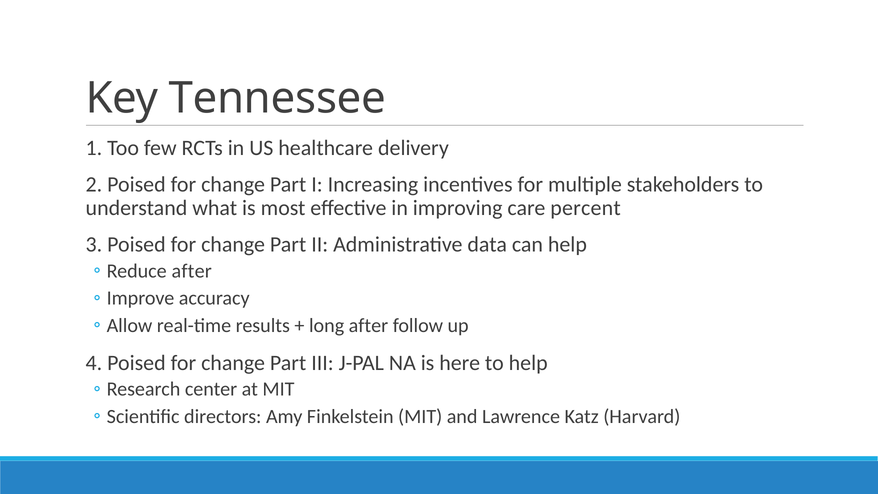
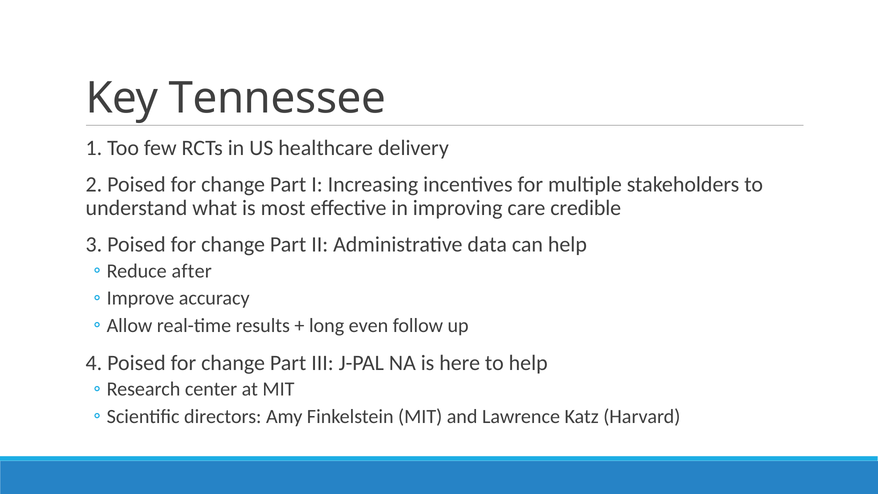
percent: percent -> credible
long after: after -> even
